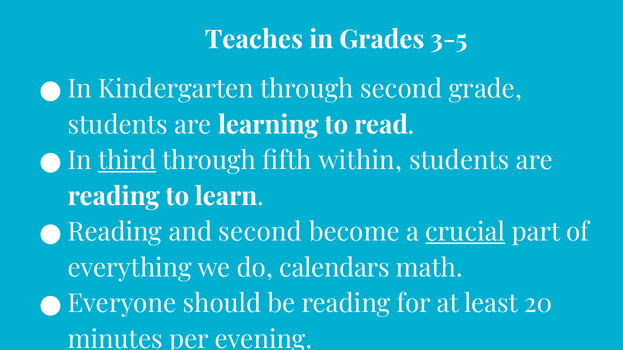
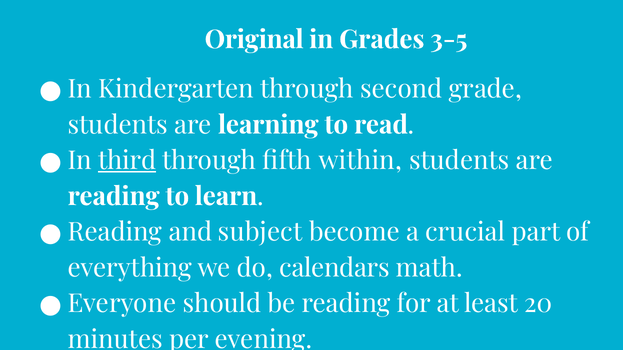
Teaches: Teaches -> Original
and second: second -> subject
crucial underline: present -> none
